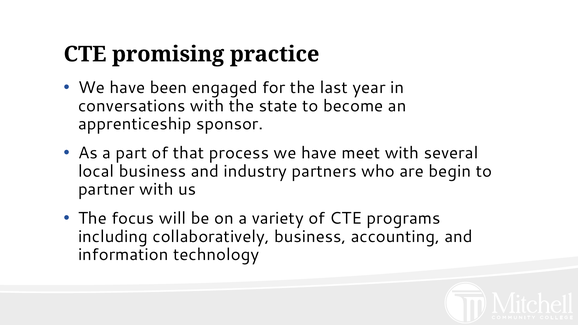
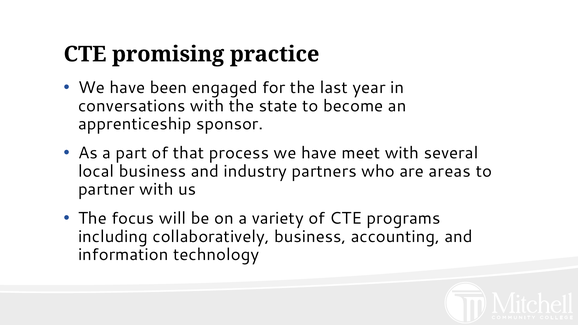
begin: begin -> areas
